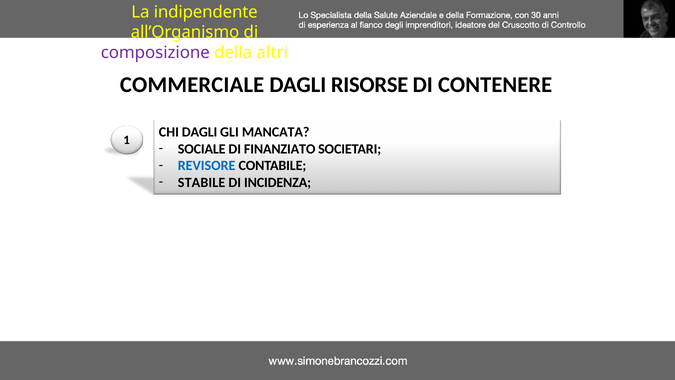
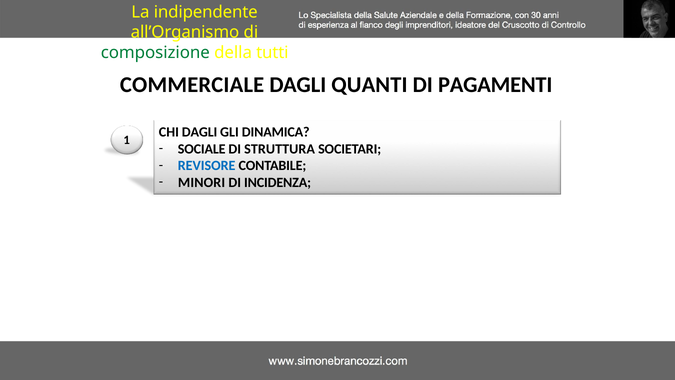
composizione colour: purple -> green
altri: altri -> tutti
RISORSE: RISORSE -> QUANTI
CONTENERE: CONTENERE -> PAGAMENTI
MANCATA: MANCATA -> DINAMICA
FINANZIATO: FINANZIATO -> STRUTTURA
STABILE: STABILE -> MINORI
